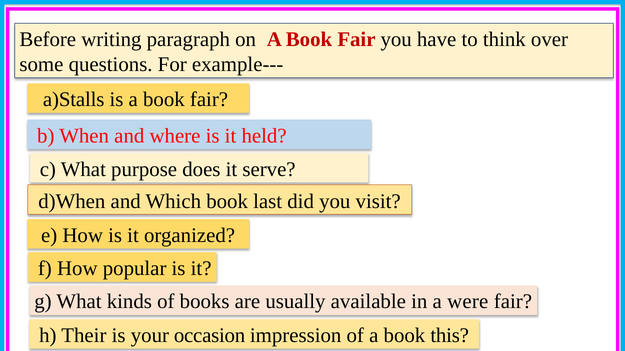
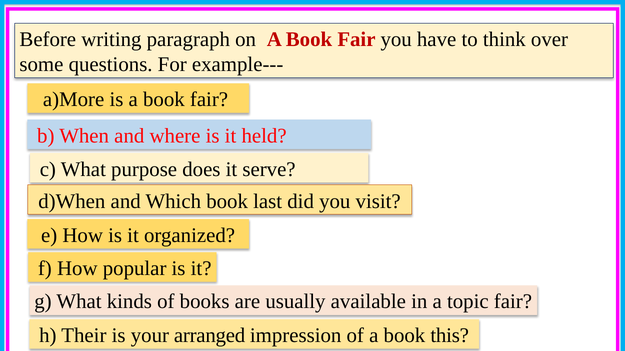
a)Stalls: a)Stalls -> a)More
were: were -> topic
occasion: occasion -> arranged
